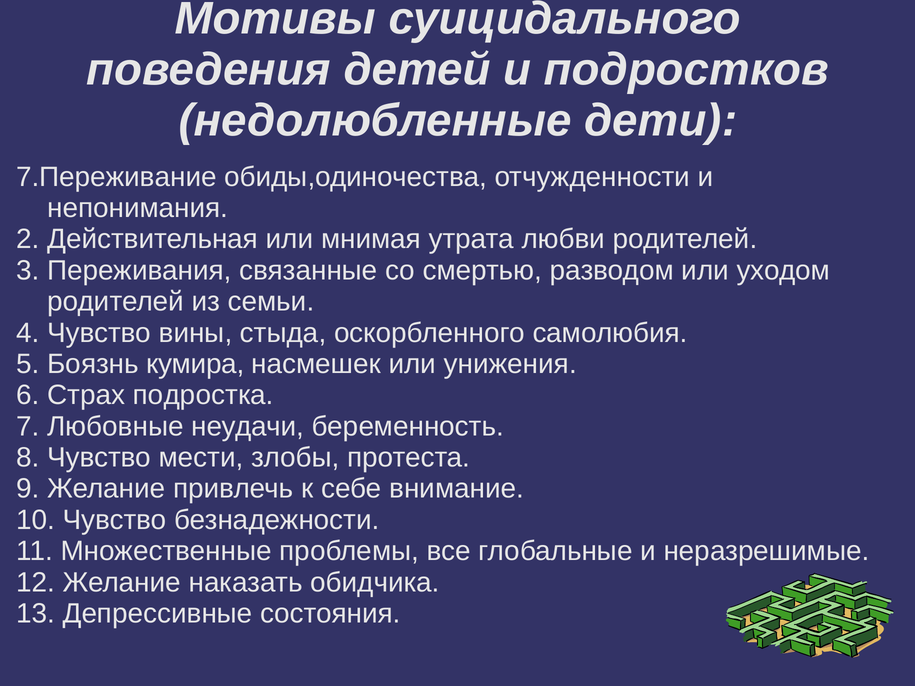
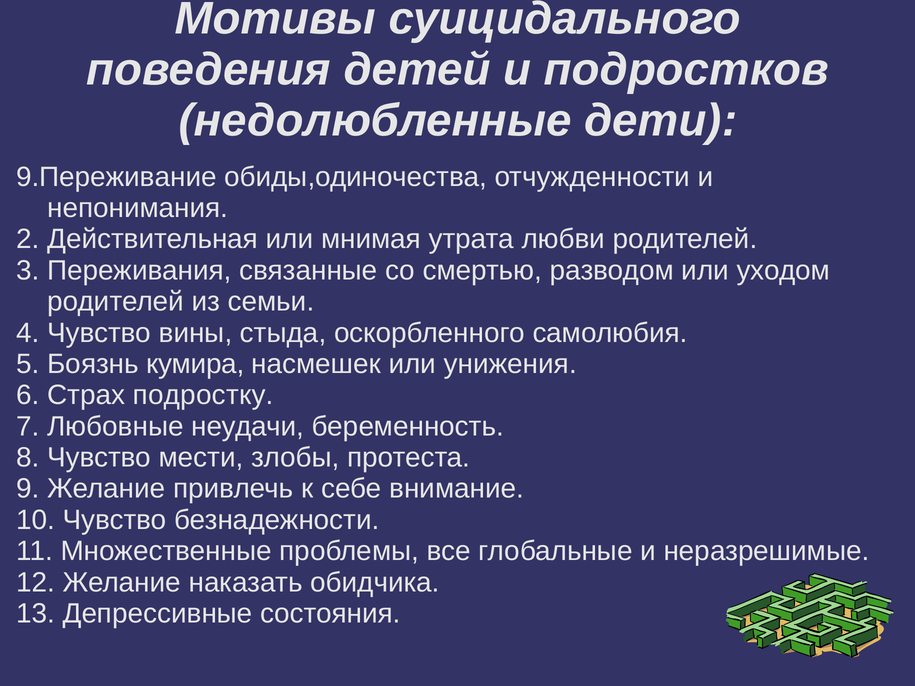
7.Переживание: 7.Переживание -> 9.Переживание
подростка: подростка -> подростку
